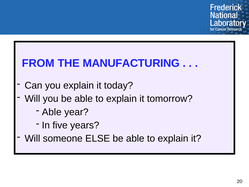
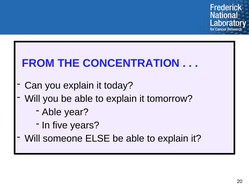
MANUFACTURING: MANUFACTURING -> CONCENTRATION
